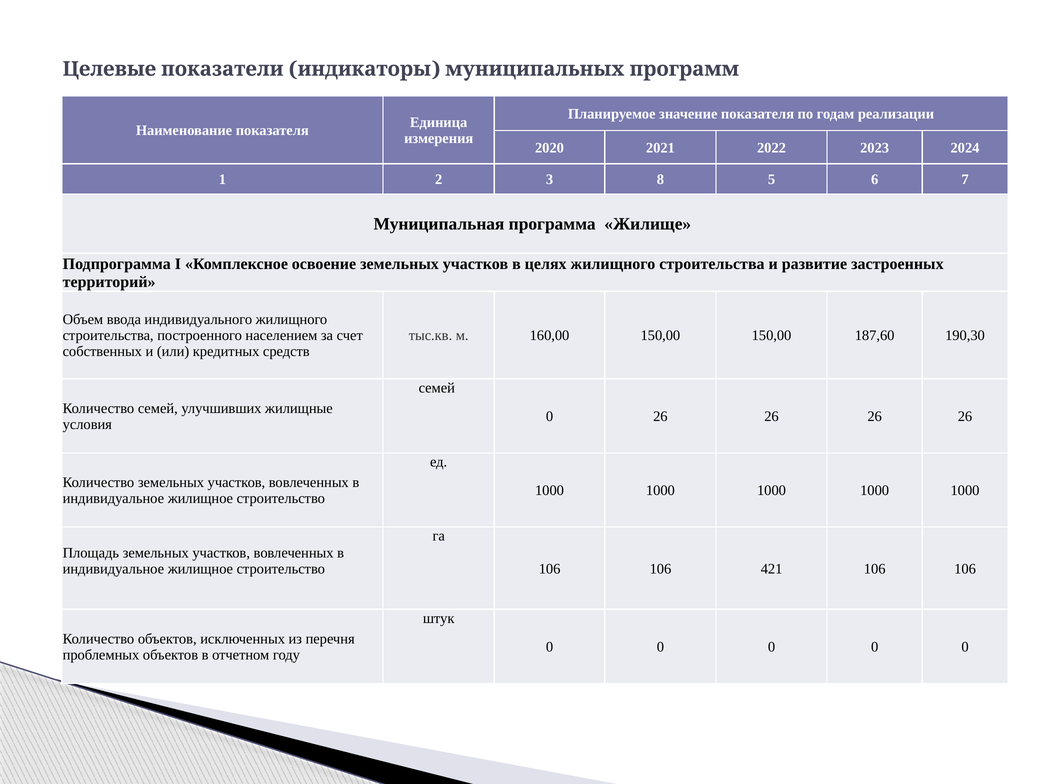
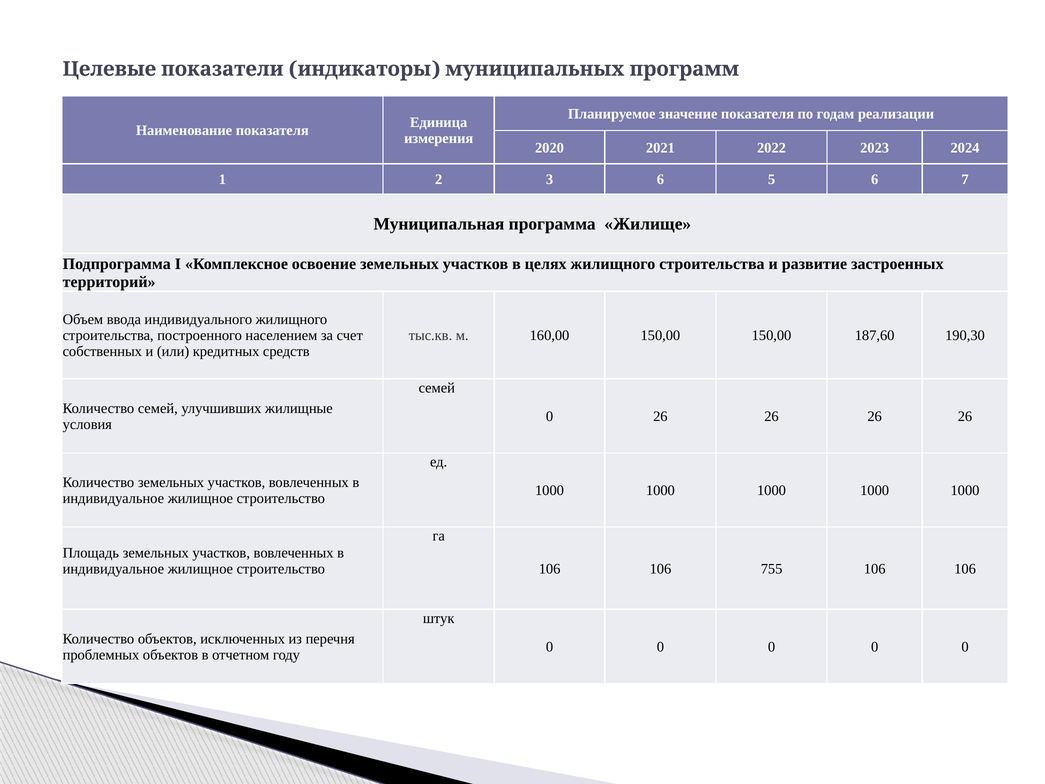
3 8: 8 -> 6
421: 421 -> 755
